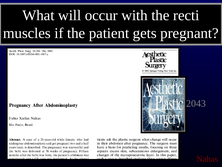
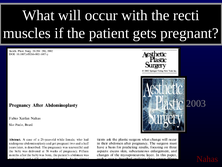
2043: 2043 -> 2003
